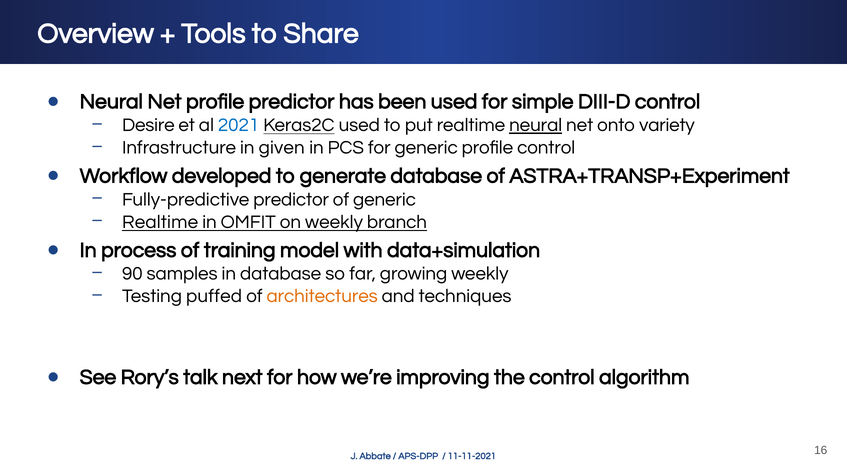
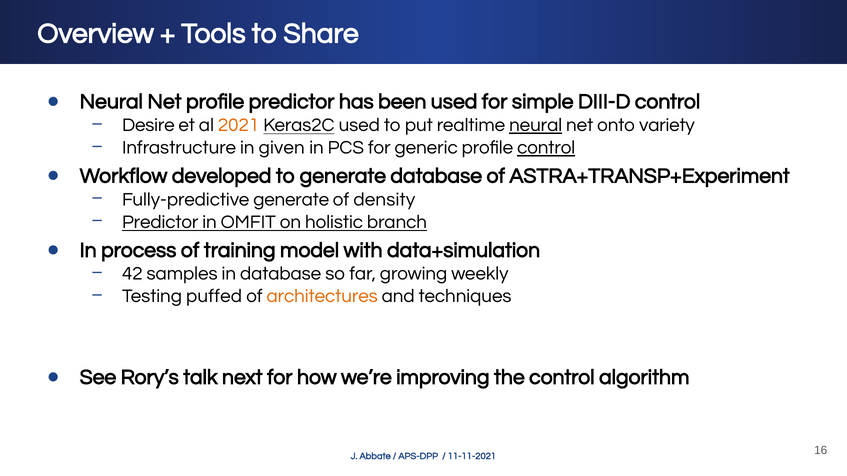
2021 colour: blue -> orange
control at (546, 148) underline: none -> present
Fully-predictive predictor: predictor -> generate
of generic: generic -> density
Realtime at (160, 222): Realtime -> Predictor
on weekly: weekly -> holistic
90: 90 -> 42
